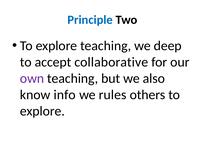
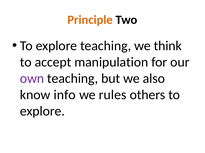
Principle colour: blue -> orange
deep: deep -> think
collaborative: collaborative -> manipulation
